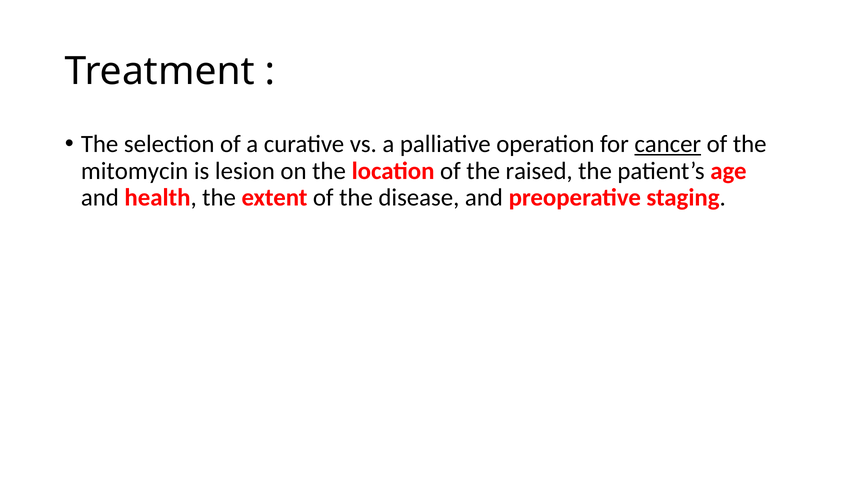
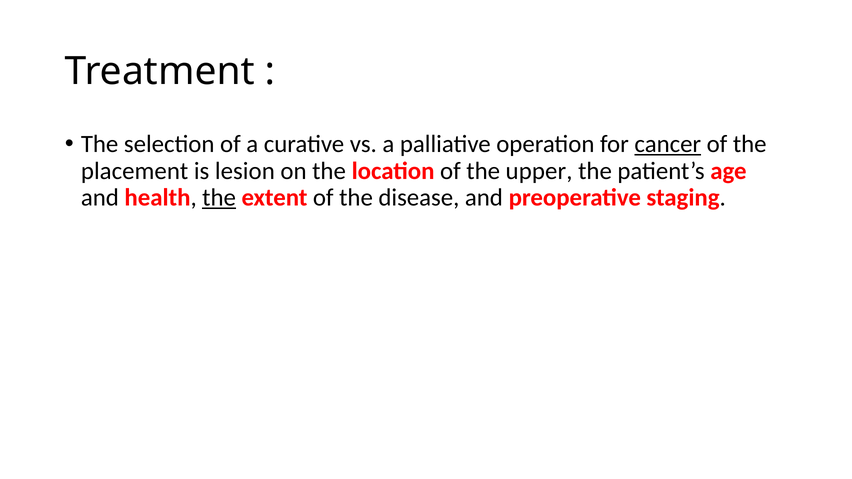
mitomycin: mitomycin -> placement
raised: raised -> upper
the at (219, 198) underline: none -> present
